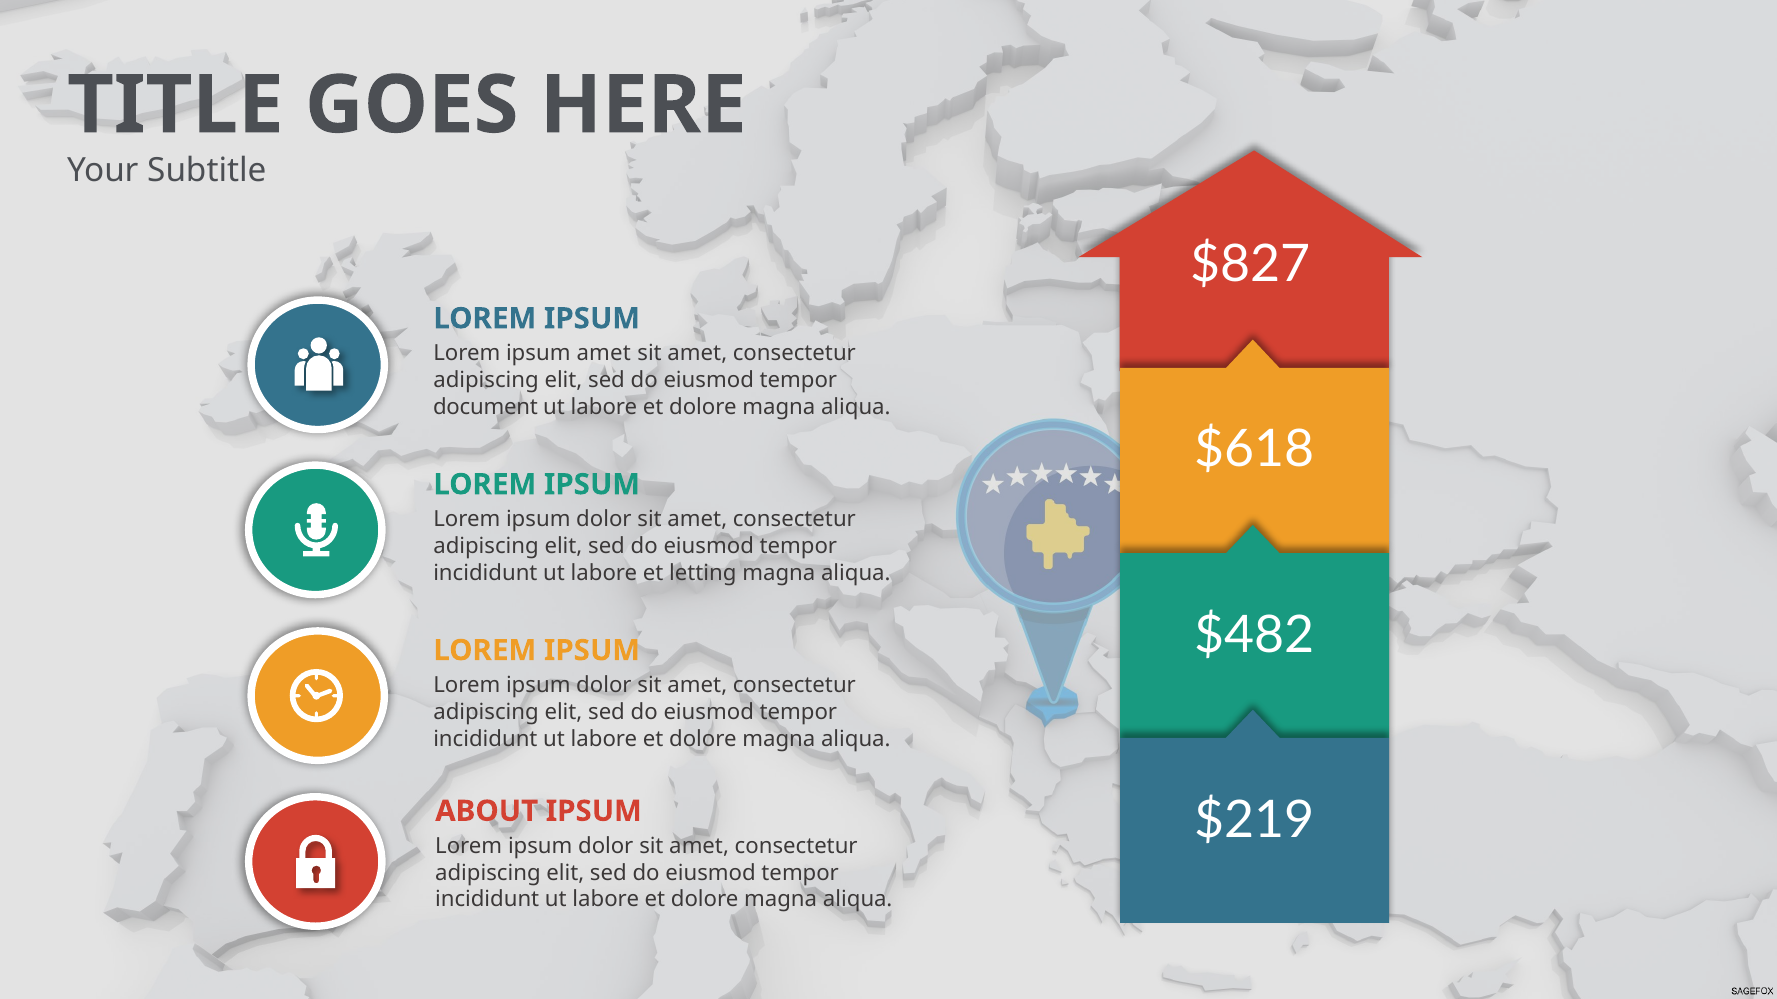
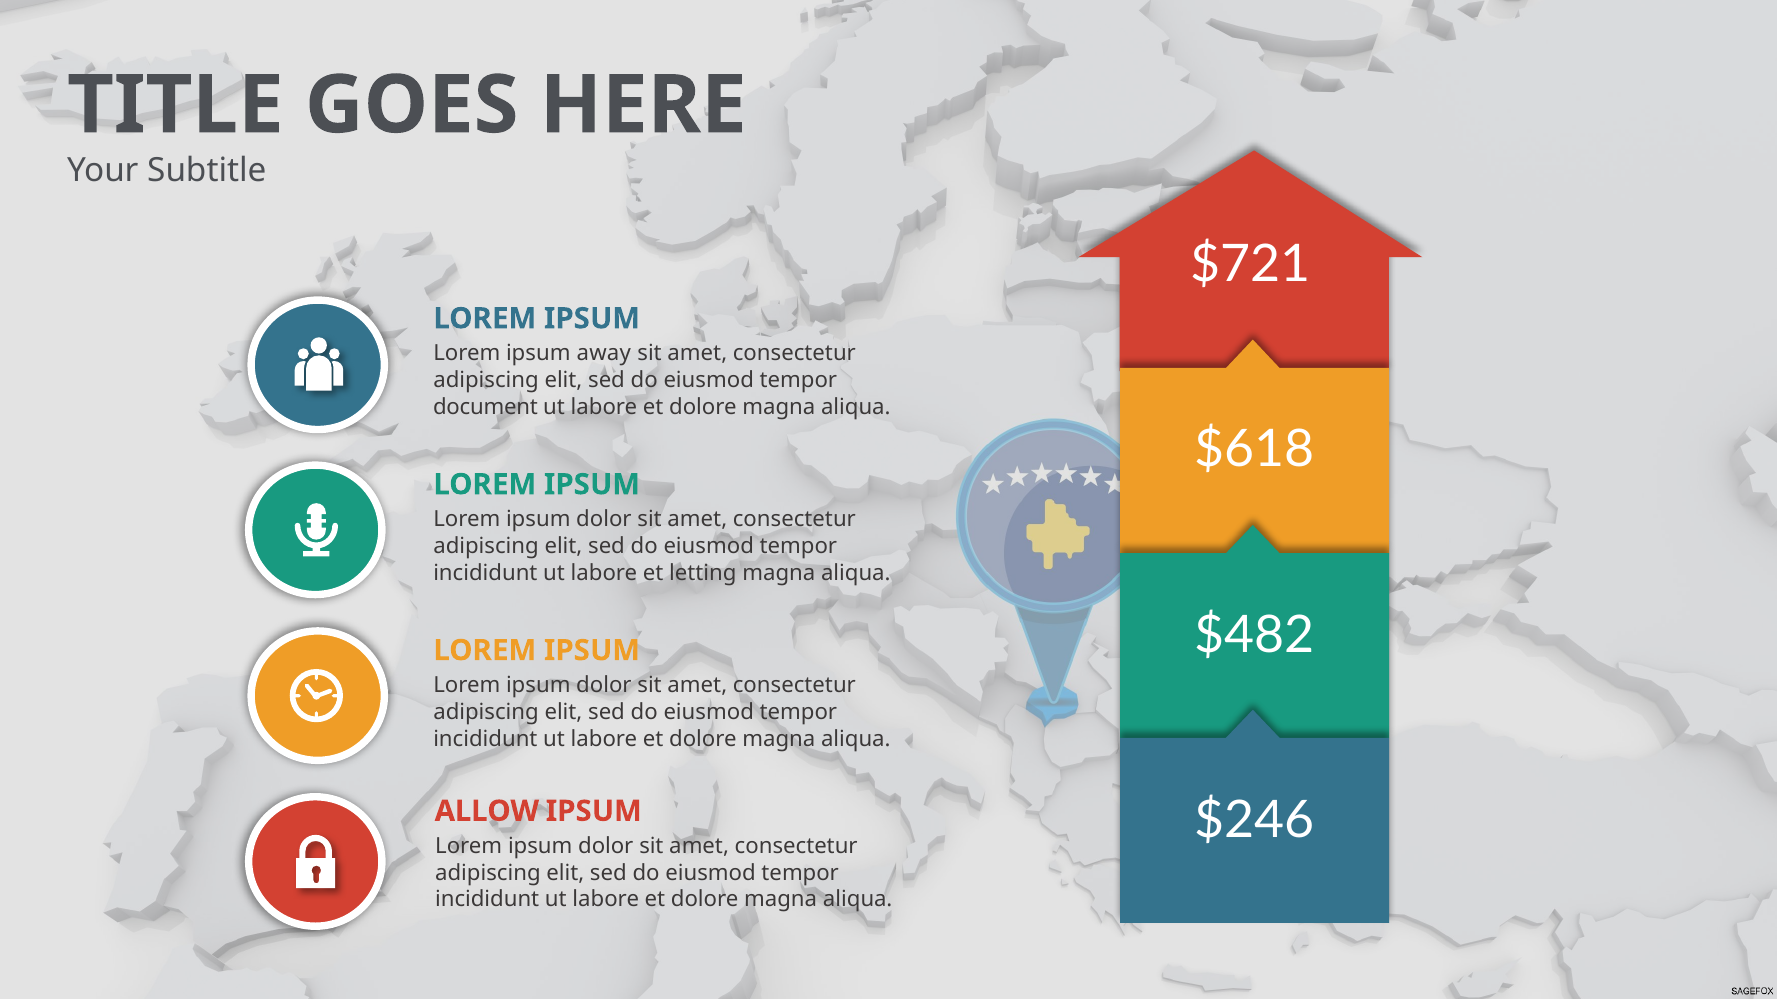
$827: $827 -> $721
ipsum amet: amet -> away
$219: $219 -> $246
ABOUT: ABOUT -> ALLOW
